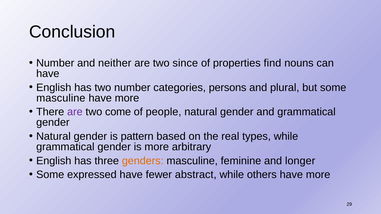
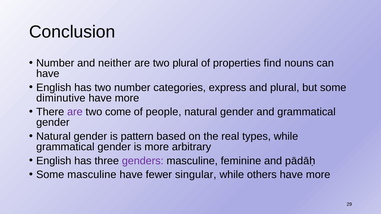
two since: since -> plural
persons: persons -> express
masculine at (61, 98): masculine -> diminutive
genders colour: orange -> purple
longer: longer -> pādāḥ
Some expressed: expressed -> masculine
abstract: abstract -> singular
